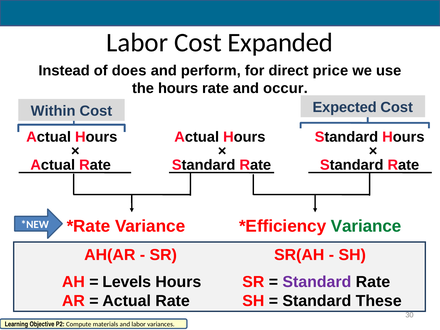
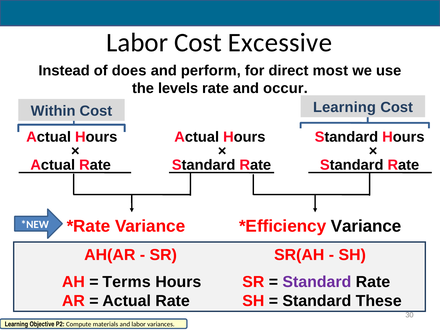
Expanded: Expanded -> Excessive
price: price -> most
the hours: hours -> levels
Cost Expected: Expected -> Learning
Variance at (366, 226) colour: green -> black
Levels: Levels -> Terms
